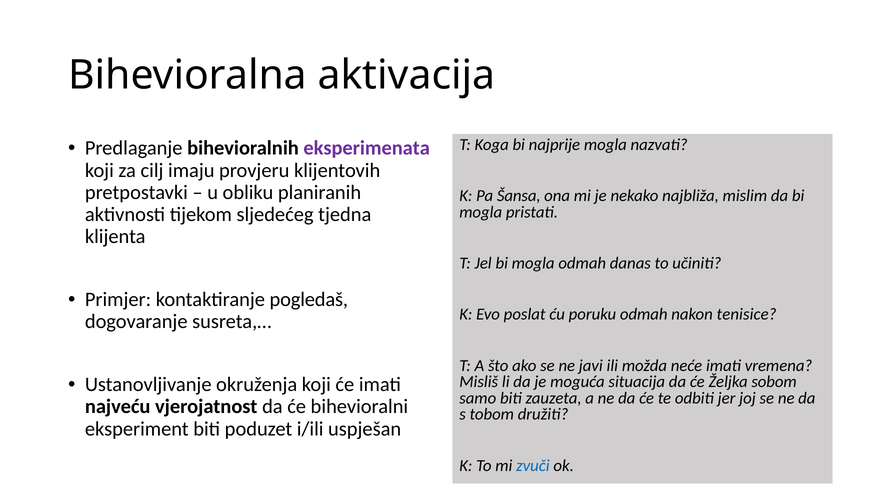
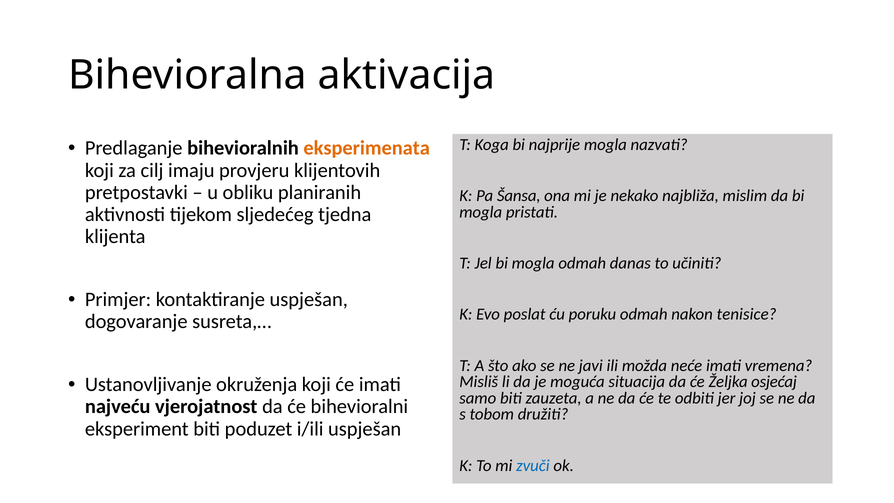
eksperimenata colour: purple -> orange
kontaktiranje pogledaš: pogledaš -> uspješan
sobom: sobom -> osjećaj
